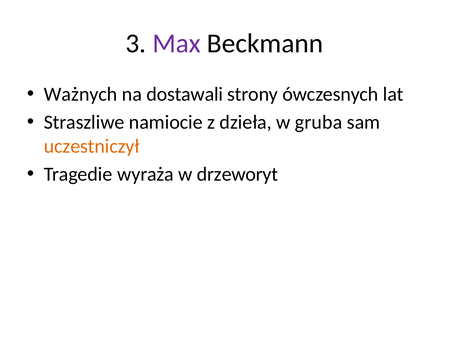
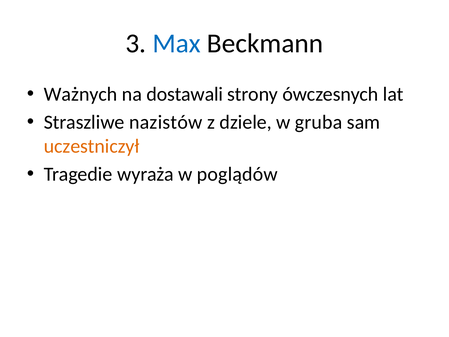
Max colour: purple -> blue
namiocie: namiocie -> nazistów
dzieła: dzieła -> dziele
drzeworyt: drzeworyt -> poglądów
